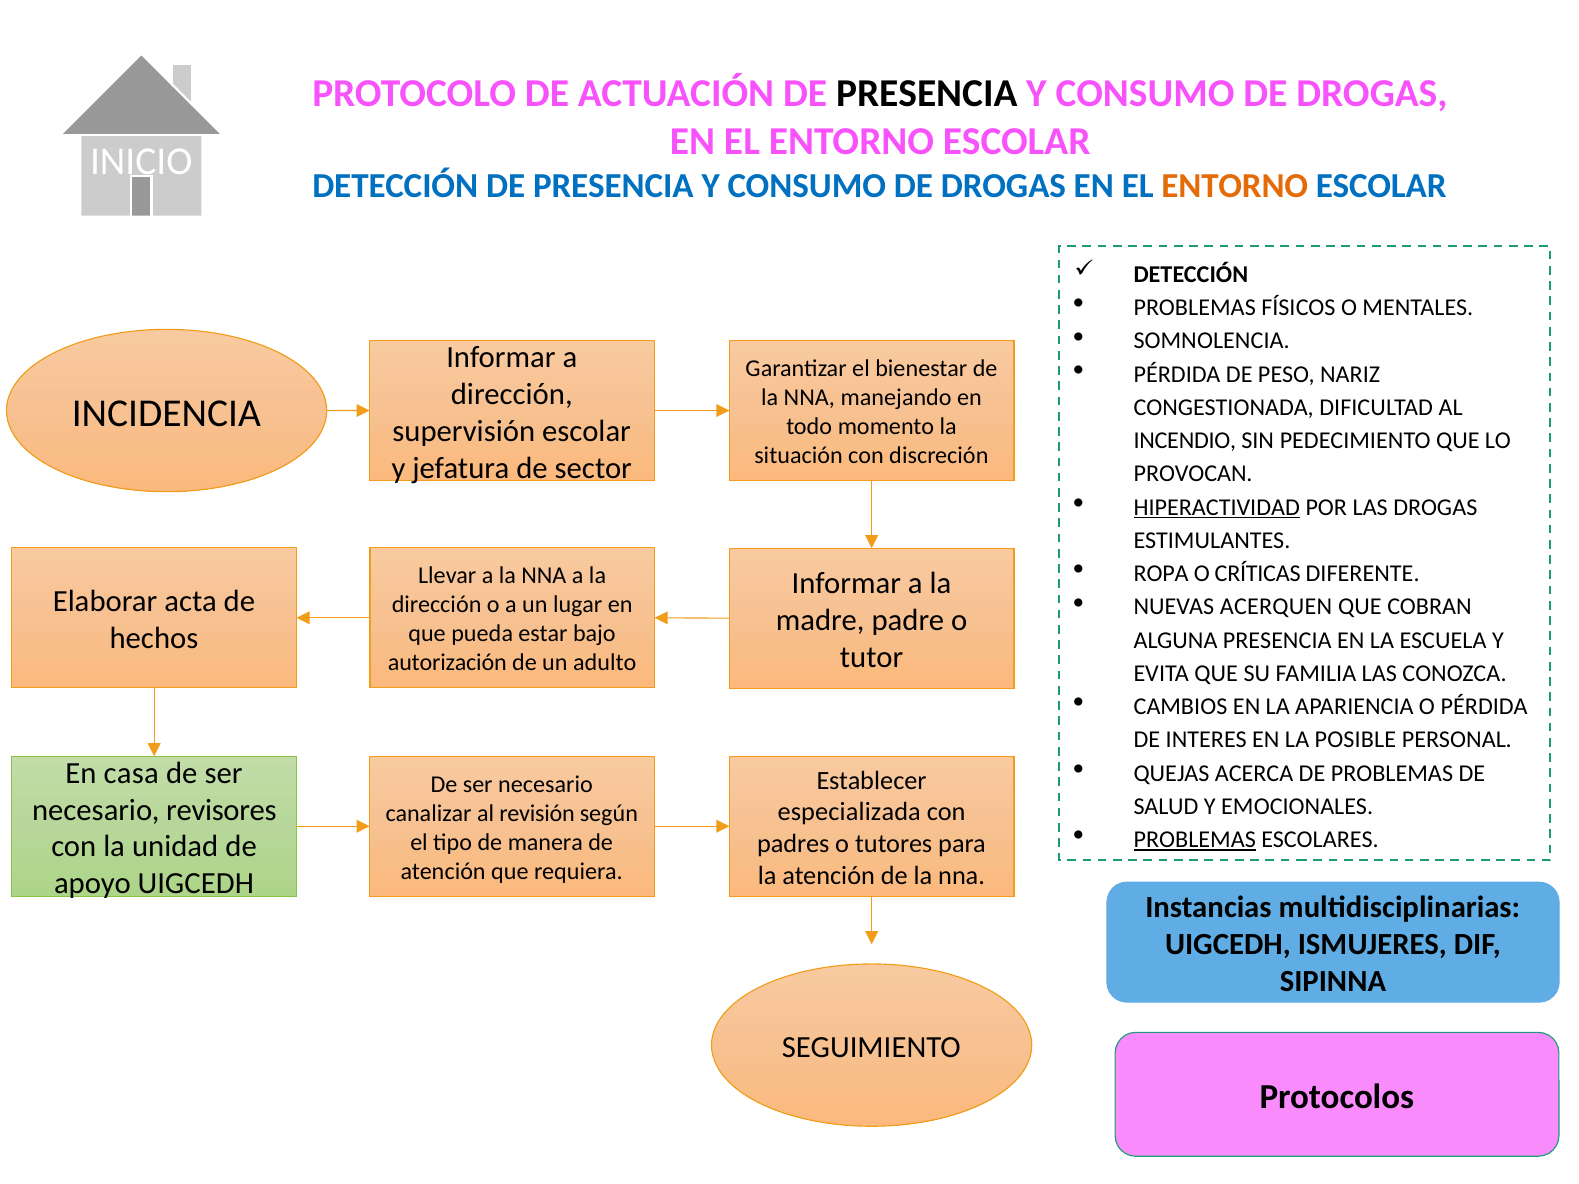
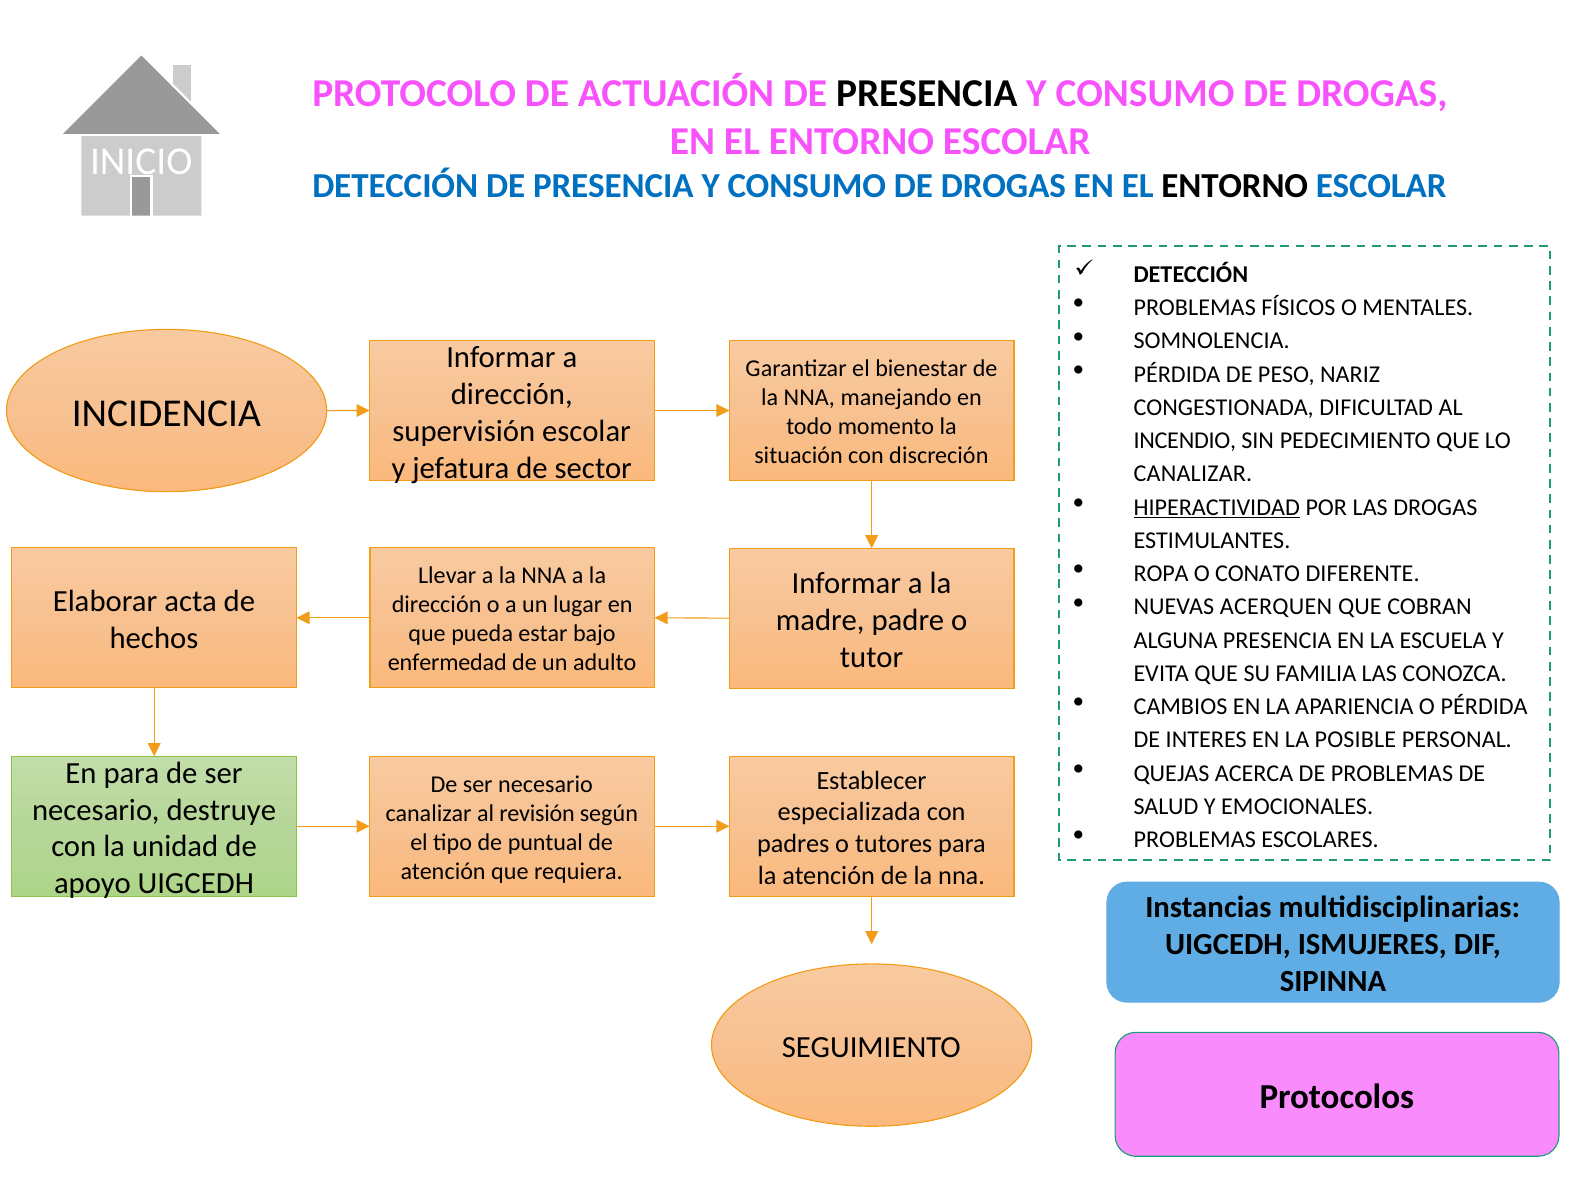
ENTORNO at (1235, 186) colour: orange -> black
PROVOCAN at (1193, 474): PROVOCAN -> CANALIZAR
CRÍTICAS: CRÍTICAS -> CONATO
autorización: autorización -> enfermedad
En casa: casa -> para
revisores: revisores -> destruye
PROBLEMAS at (1195, 840) underline: present -> none
manera: manera -> puntual
